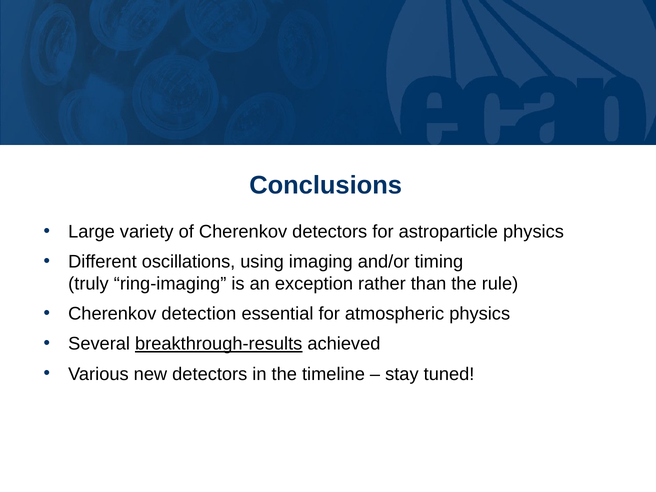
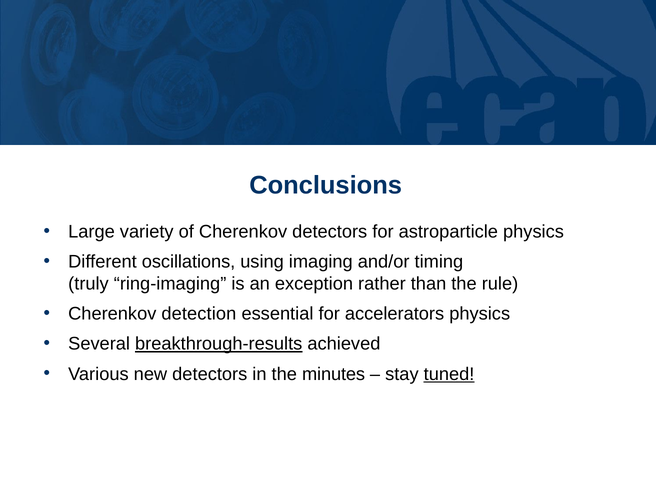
atmospheric: atmospheric -> accelerators
timeline: timeline -> minutes
tuned underline: none -> present
